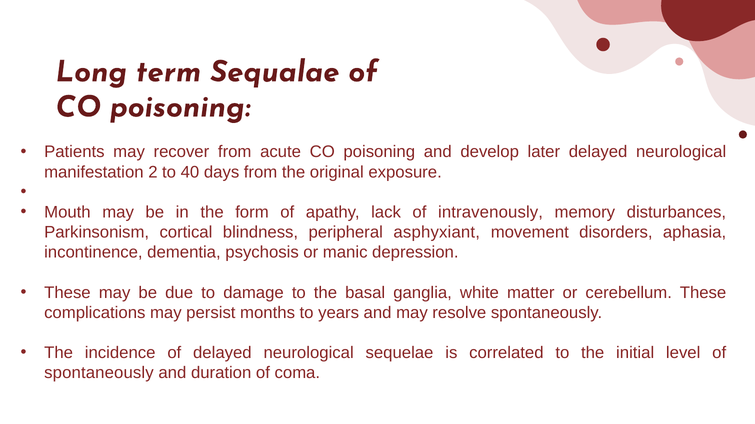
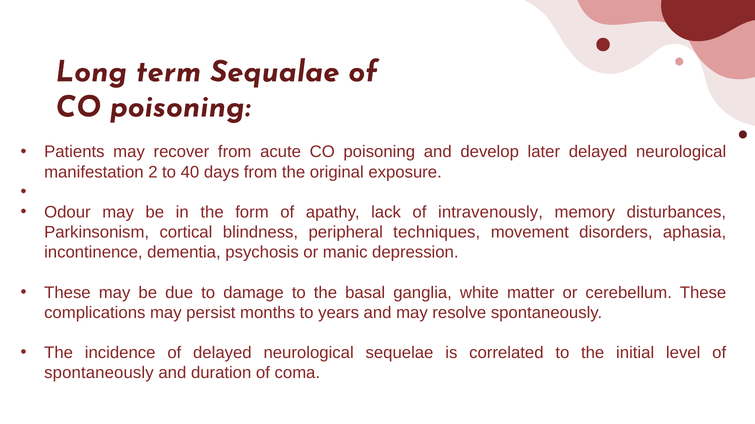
Mouth: Mouth -> Odour
asphyxiant: asphyxiant -> techniques
